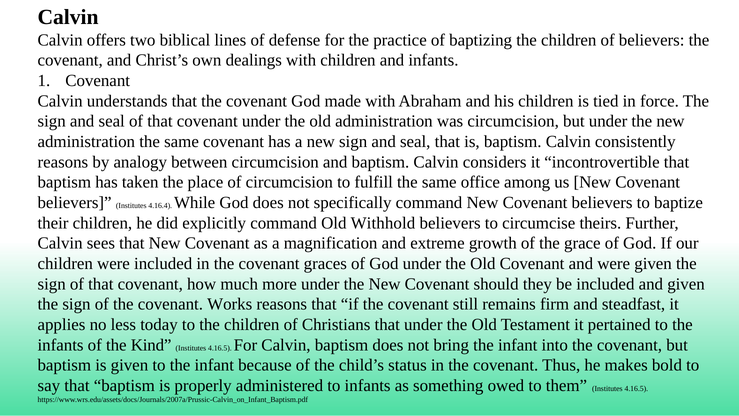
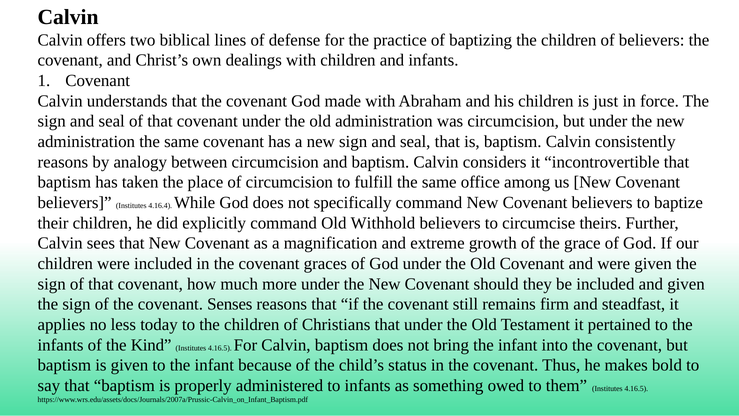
tied: tied -> just
Works: Works -> Senses
